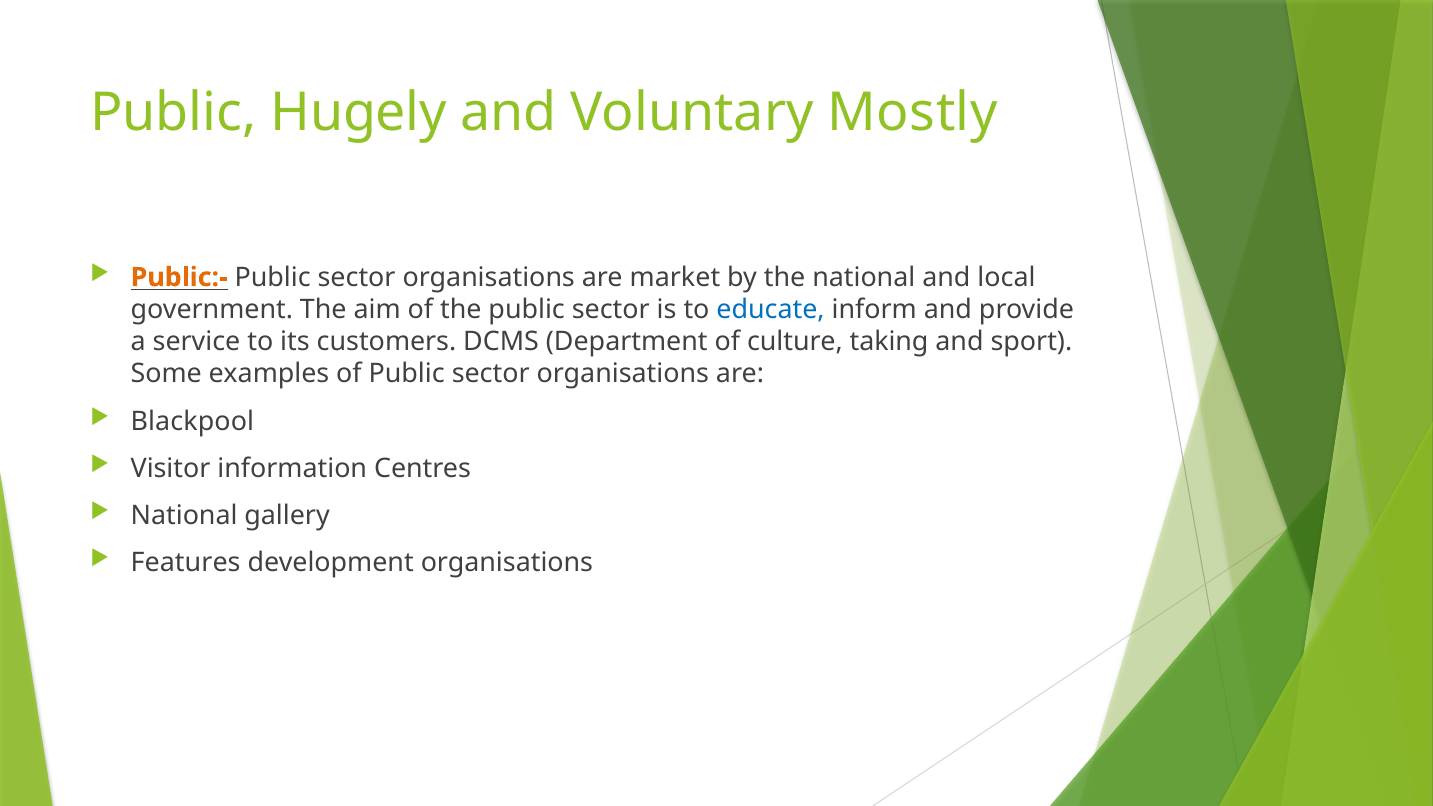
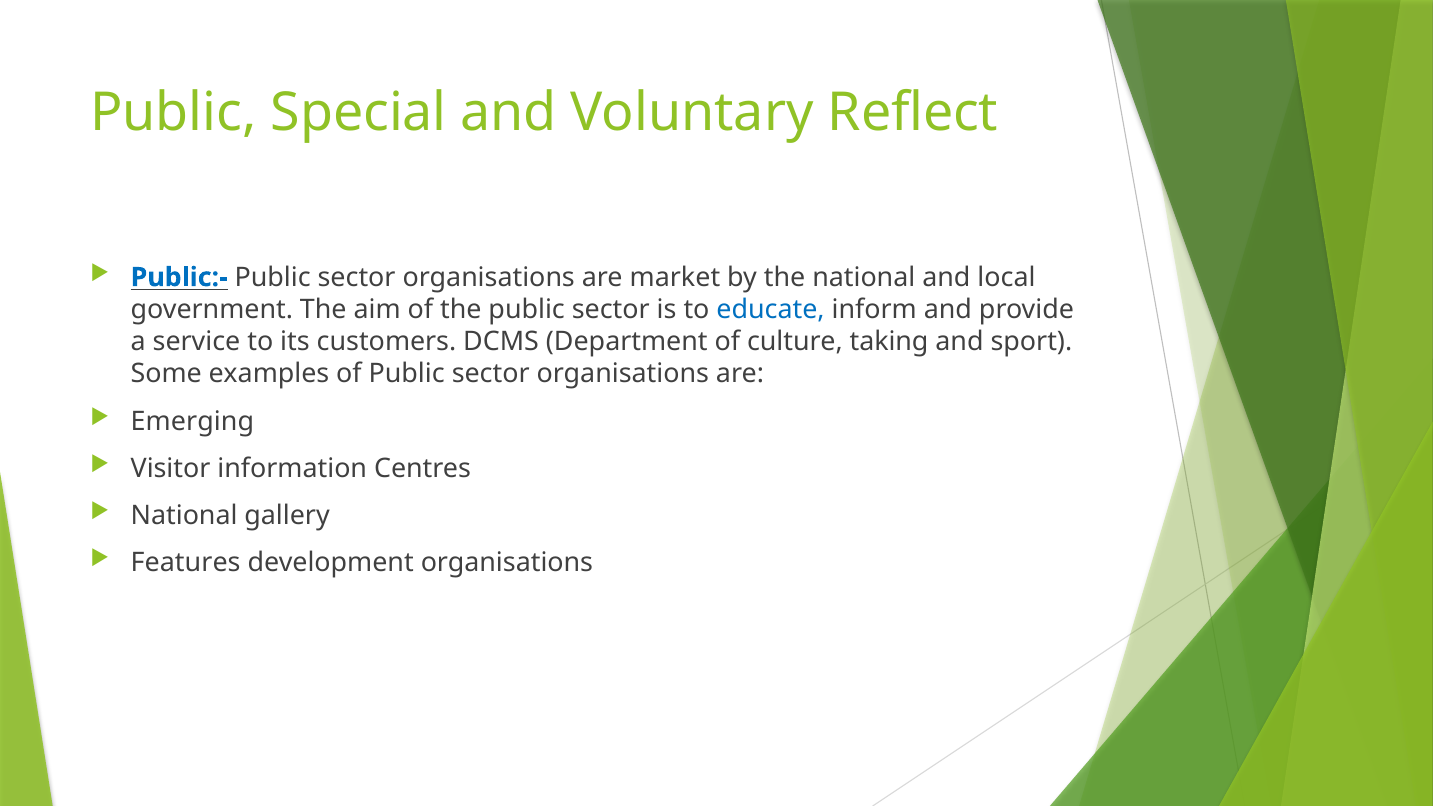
Hugely: Hugely -> Special
Mostly: Mostly -> Reflect
Public:- colour: orange -> blue
Blackpool: Blackpool -> Emerging
